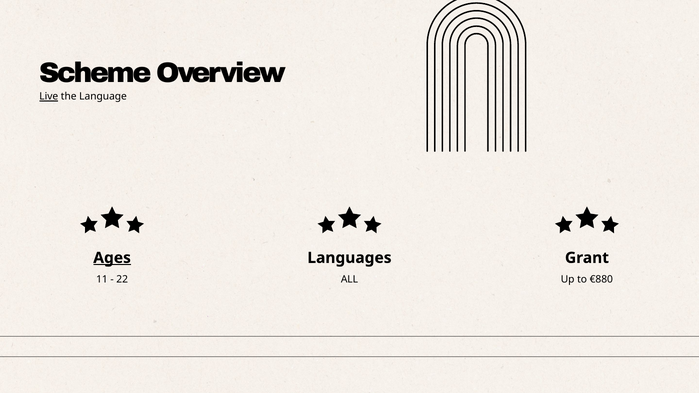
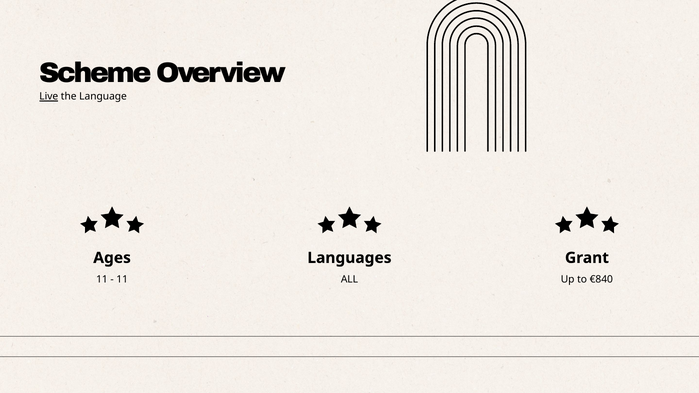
Ages underline: present -> none
22 at (122, 279): 22 -> 11
€880: €880 -> €840
